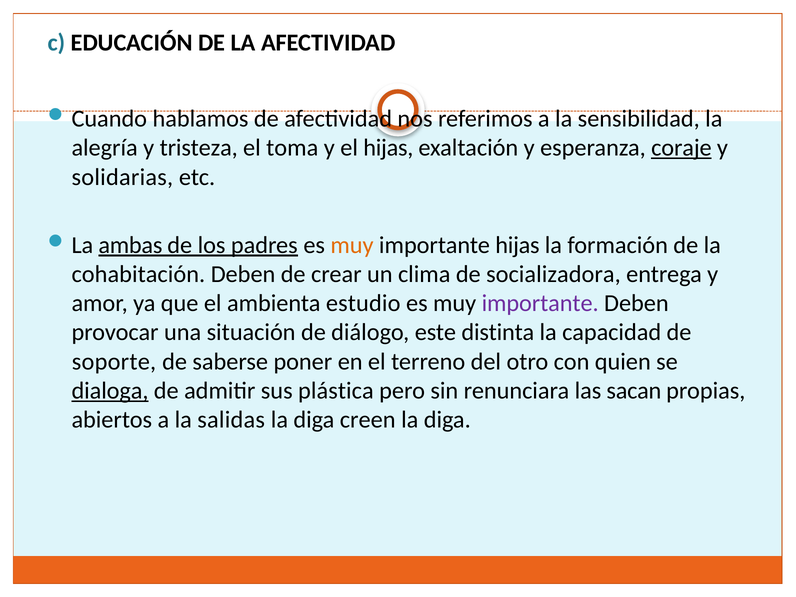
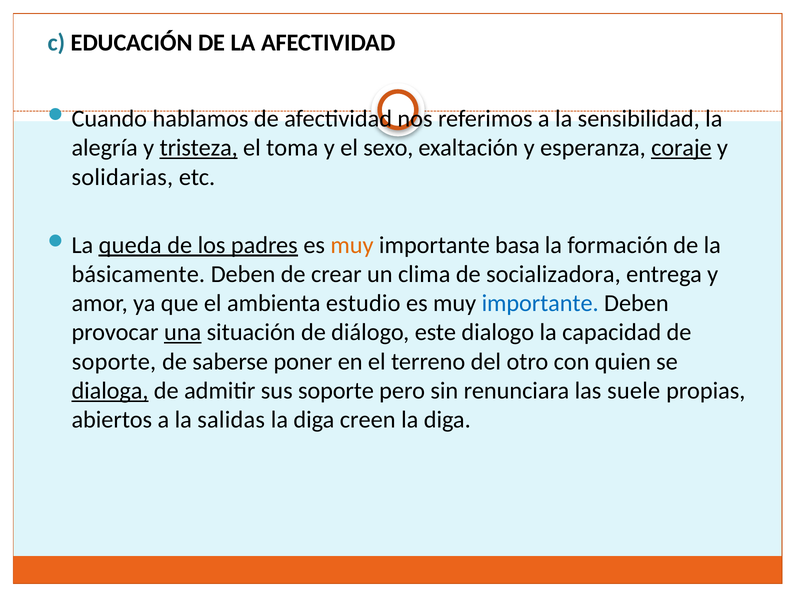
tristeza underline: none -> present
el hijas: hijas -> sexo
ambas: ambas -> queda
importante hijas: hijas -> basa
cohabitación: cohabitación -> básicamente
importante at (540, 303) colour: purple -> blue
una underline: none -> present
distinta: distinta -> dialogo
sus plástica: plástica -> soporte
sacan: sacan -> suele
